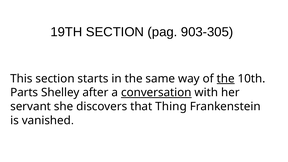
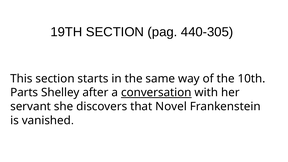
903-305: 903-305 -> 440-305
the at (226, 79) underline: present -> none
Thing: Thing -> Novel
